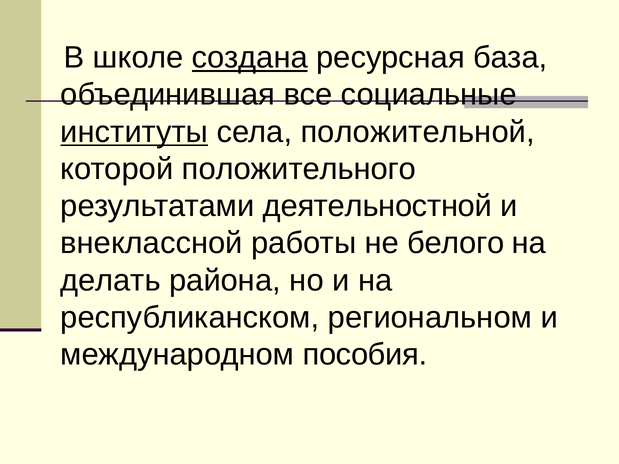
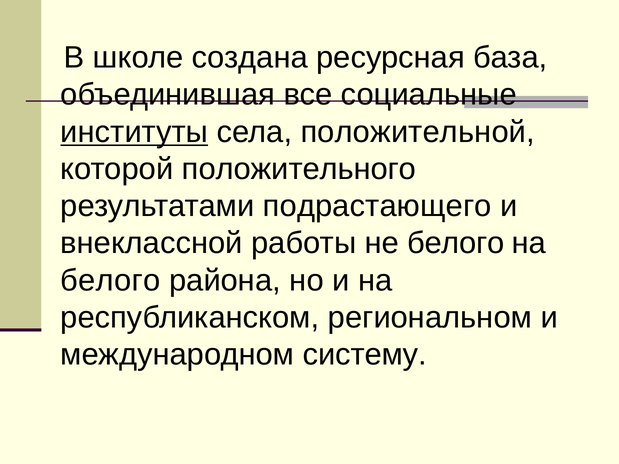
создана underline: present -> none
деятельностной: деятельностной -> подрастающего
делать at (111, 281): делать -> белого
пособия: пособия -> систему
